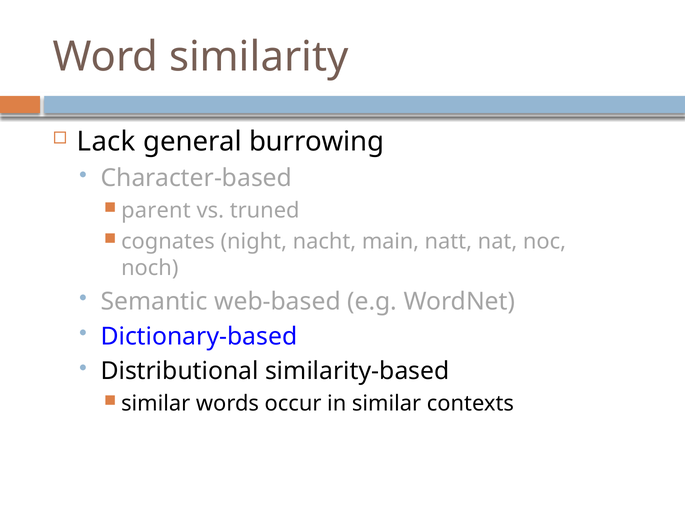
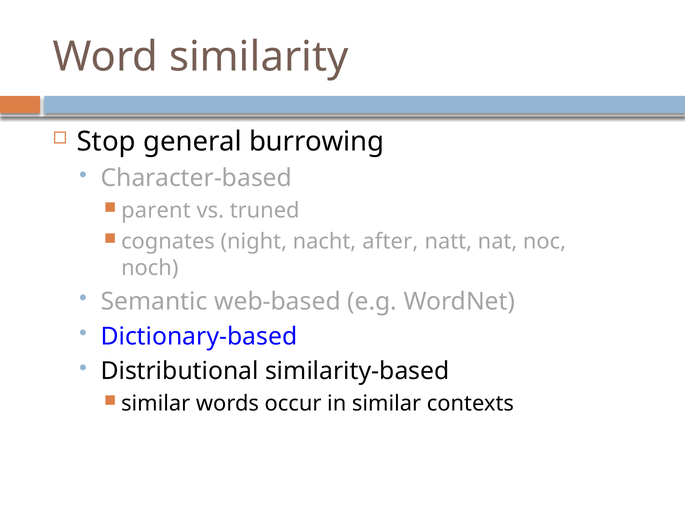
Lack: Lack -> Stop
main: main -> after
